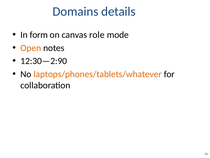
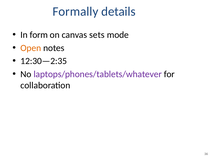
Domains: Domains -> Formally
role: role -> sets
12:30—2:90: 12:30—2:90 -> 12:30—2:35
laptops/phones/tablets/whatever colour: orange -> purple
